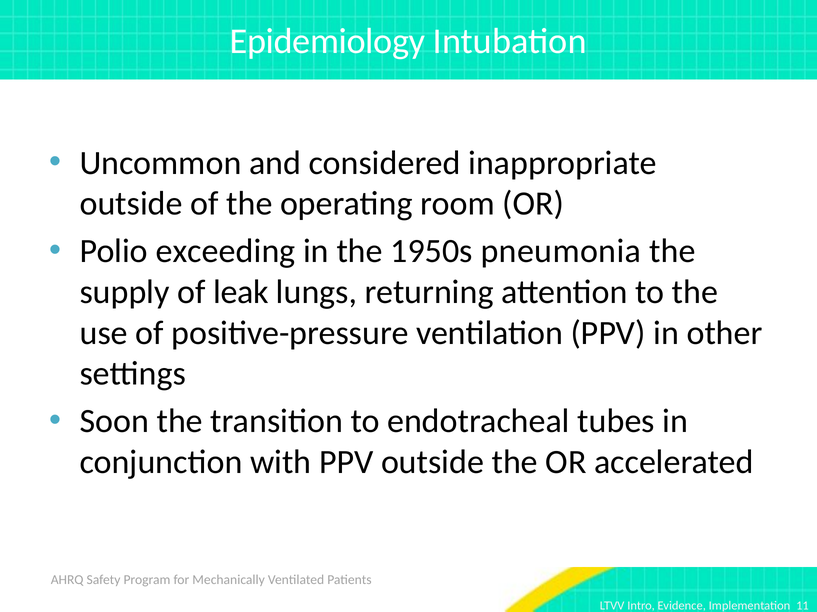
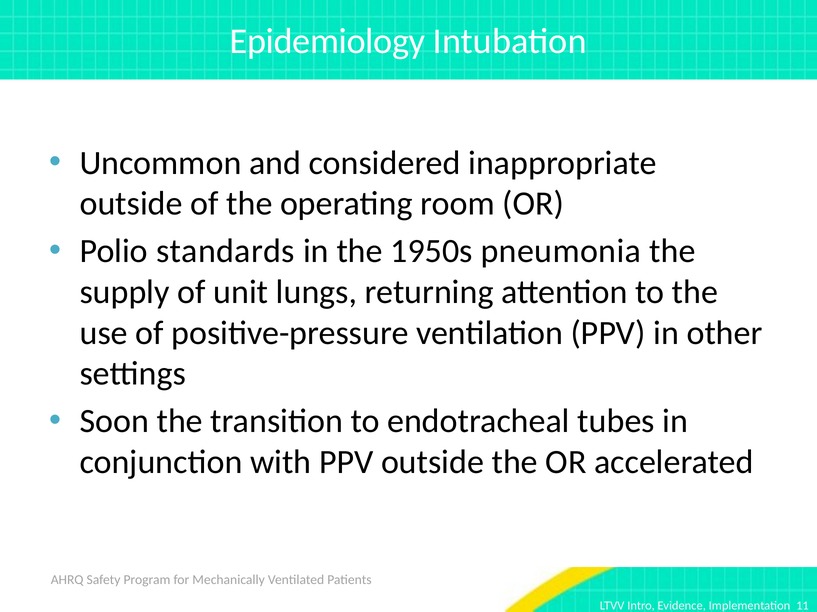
exceeding: exceeding -> standards
leak: leak -> unit
